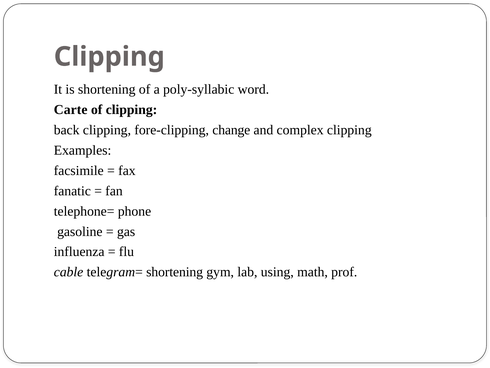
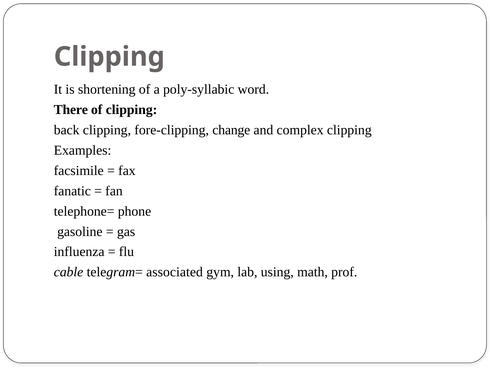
Carte: Carte -> There
telegram= shortening: shortening -> associated
